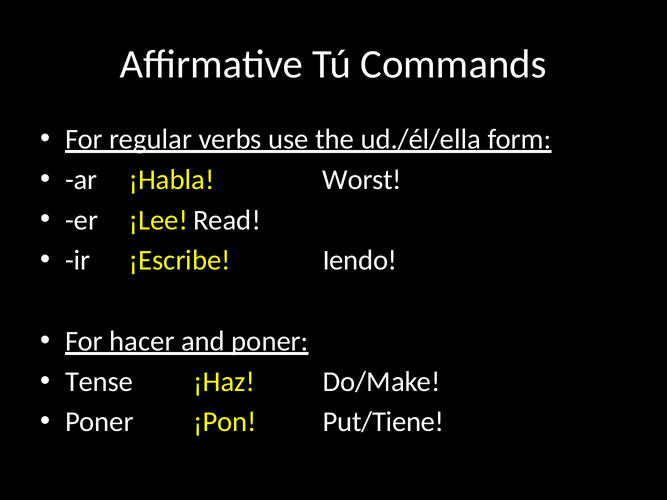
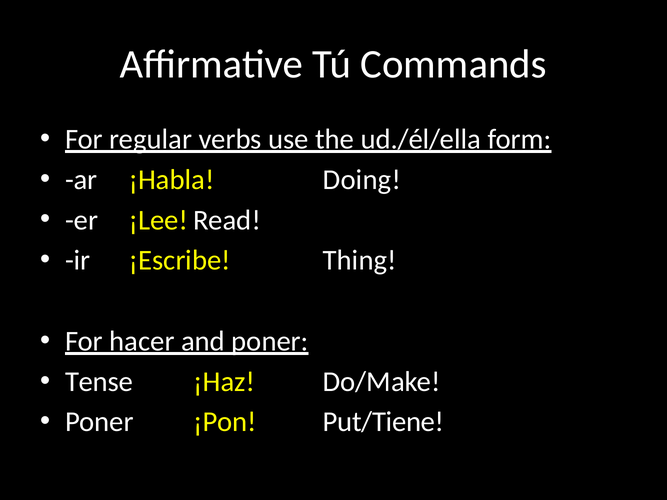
Worst: Worst -> Doing
Iendo: Iendo -> Thing
